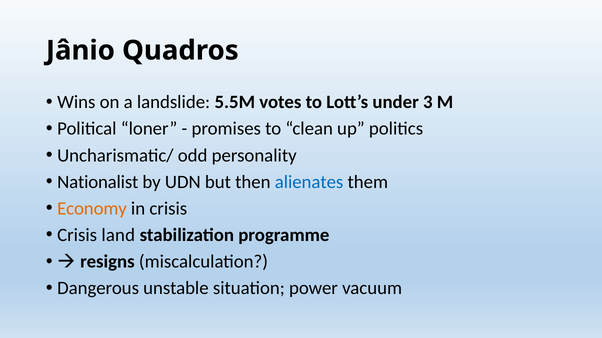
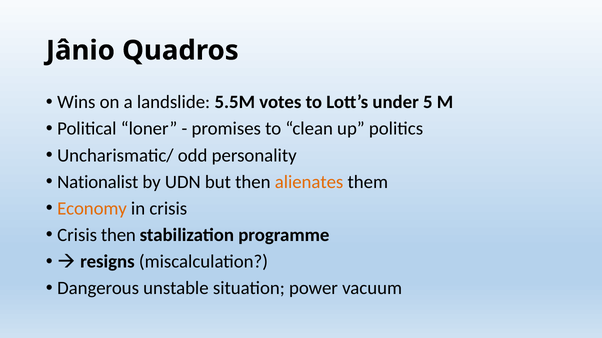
3: 3 -> 5
alienates colour: blue -> orange
Crisis land: land -> then
